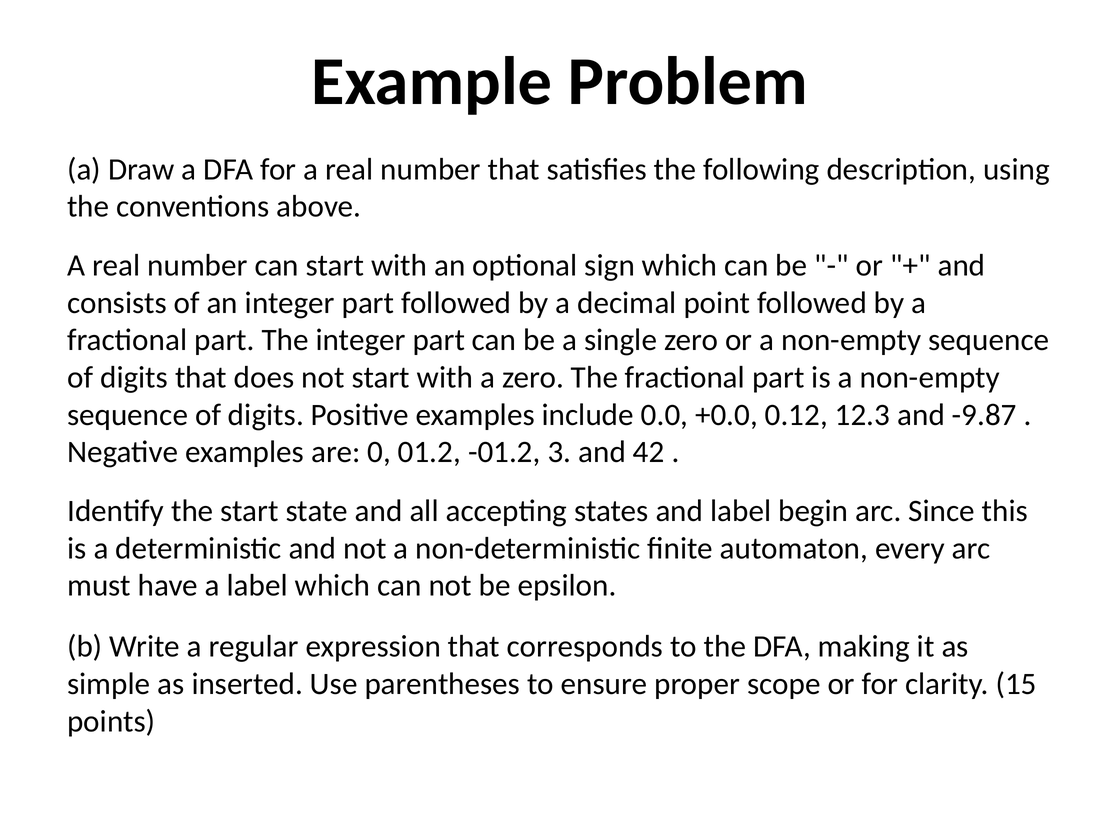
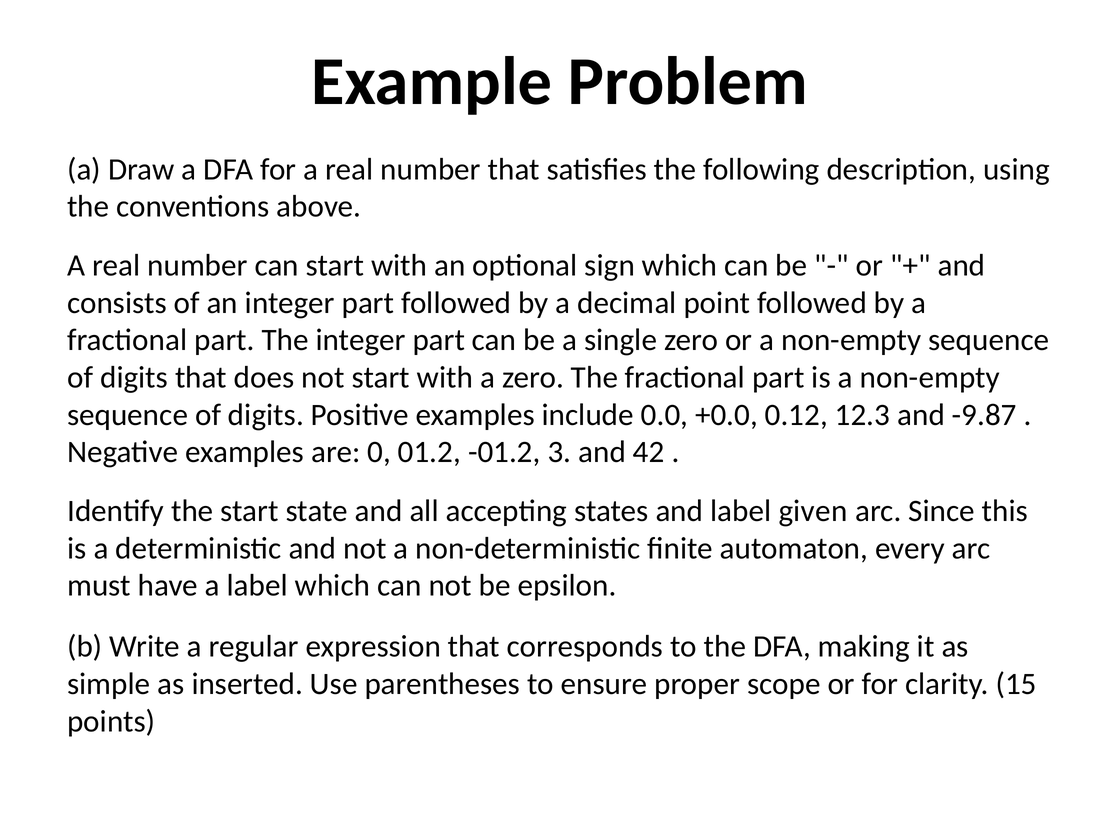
begin: begin -> given
